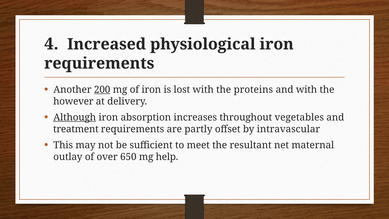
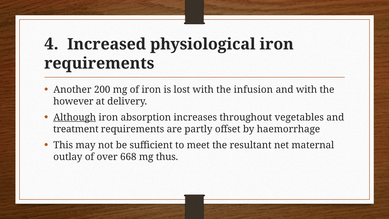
200 underline: present -> none
proteins: proteins -> infusion
intravascular: intravascular -> haemorrhage
650: 650 -> 668
help: help -> thus
